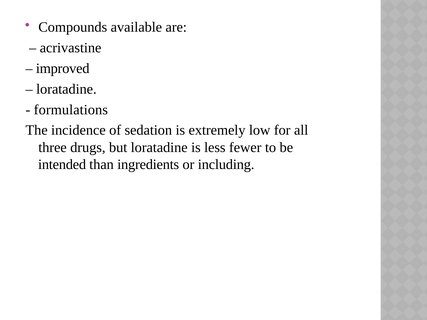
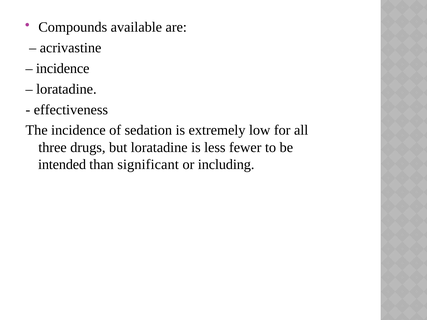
improved at (63, 68): improved -> incidence
formulations: formulations -> effectiveness
ingredients: ingredients -> significant
